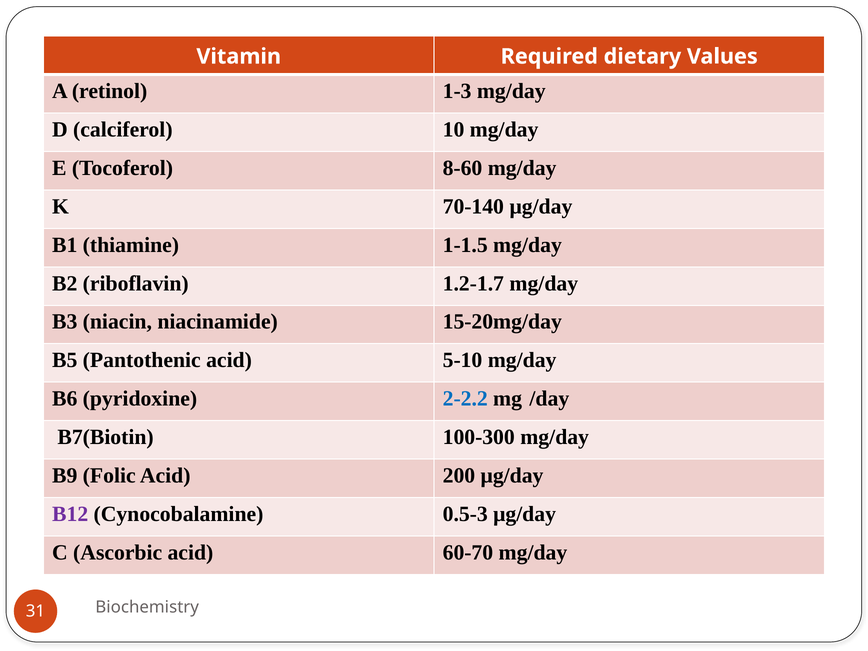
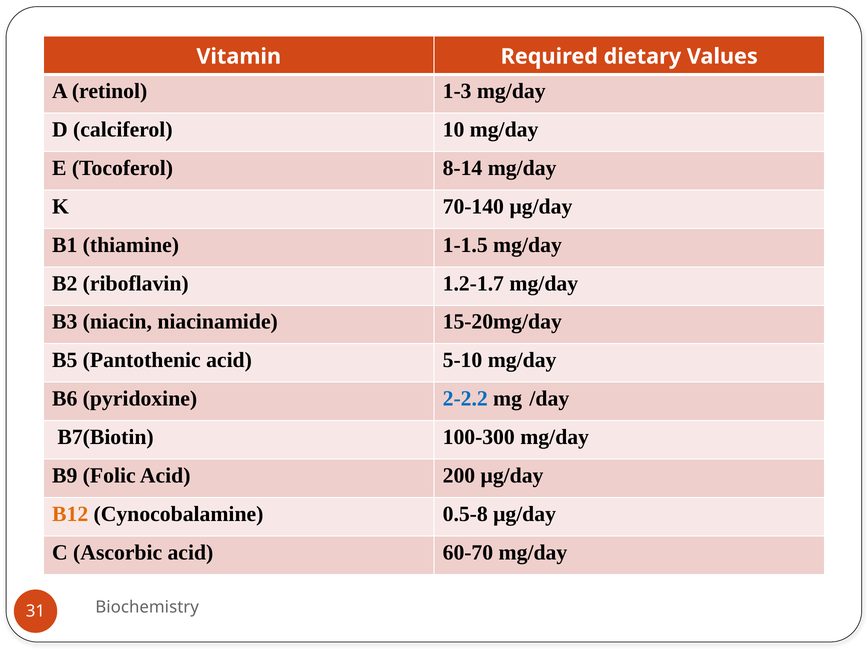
8-60: 8-60 -> 8-14
B12 colour: purple -> orange
0.5-3: 0.5-3 -> 0.5-8
